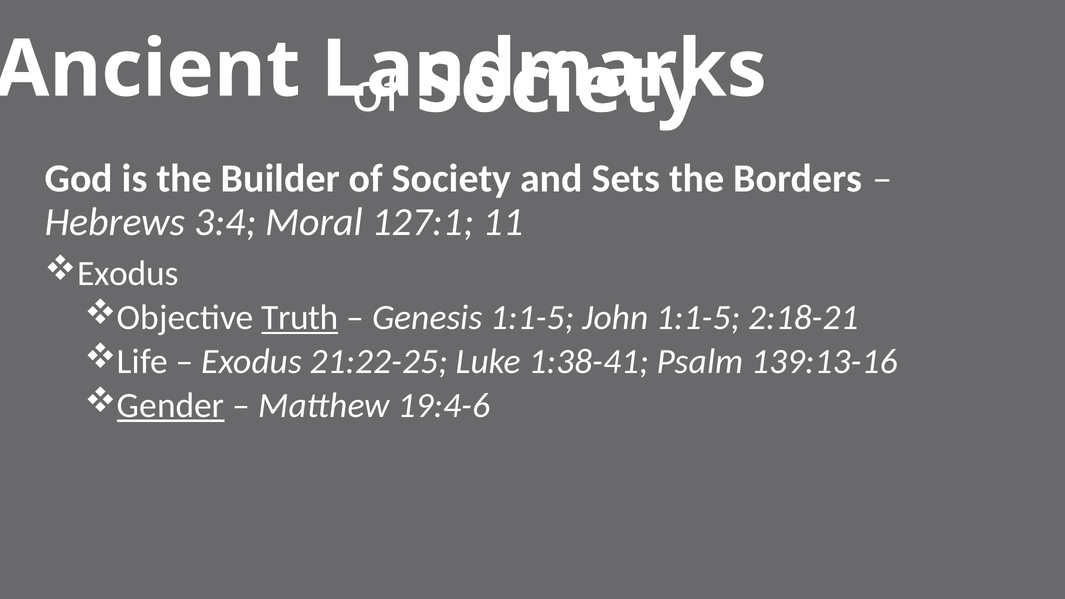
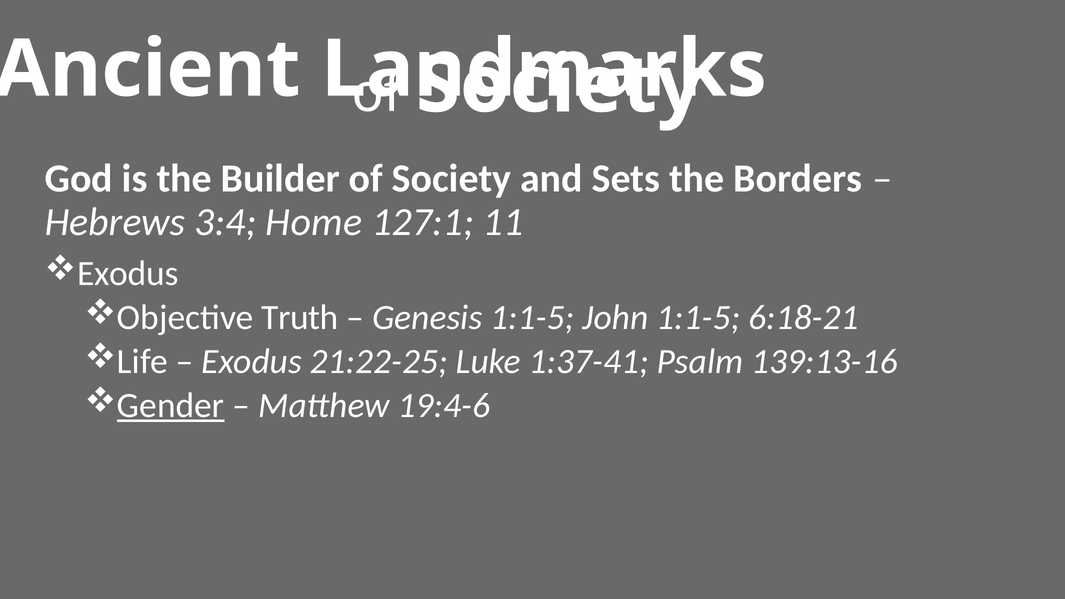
Moral: Moral -> Home
Truth underline: present -> none
2:18-21: 2:18-21 -> 6:18-21
1:38-41: 1:38-41 -> 1:37-41
